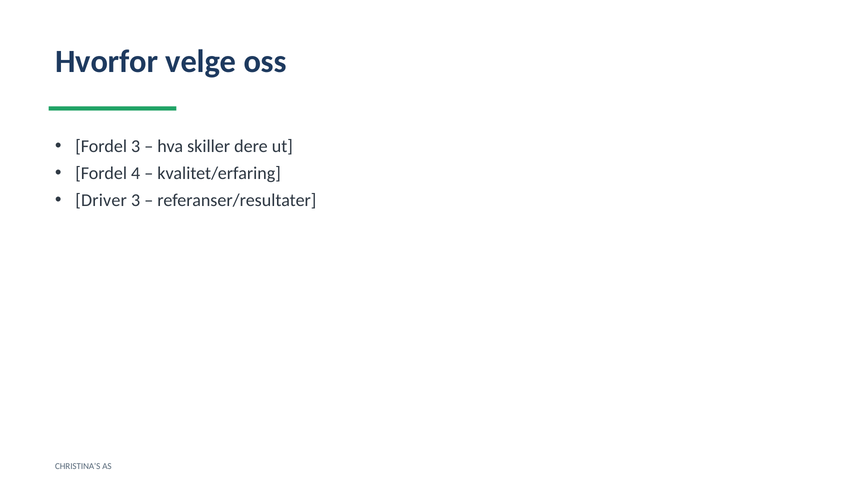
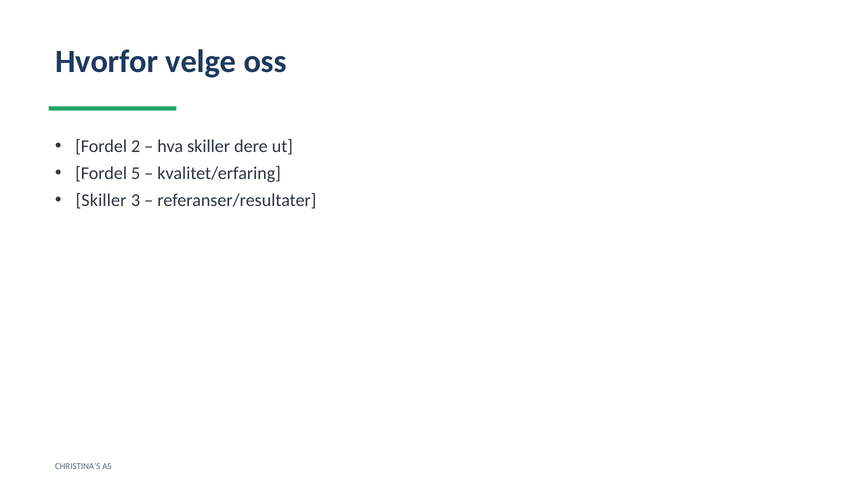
Fordel 3: 3 -> 2
4: 4 -> 5
Driver at (101, 201): Driver -> Skiller
